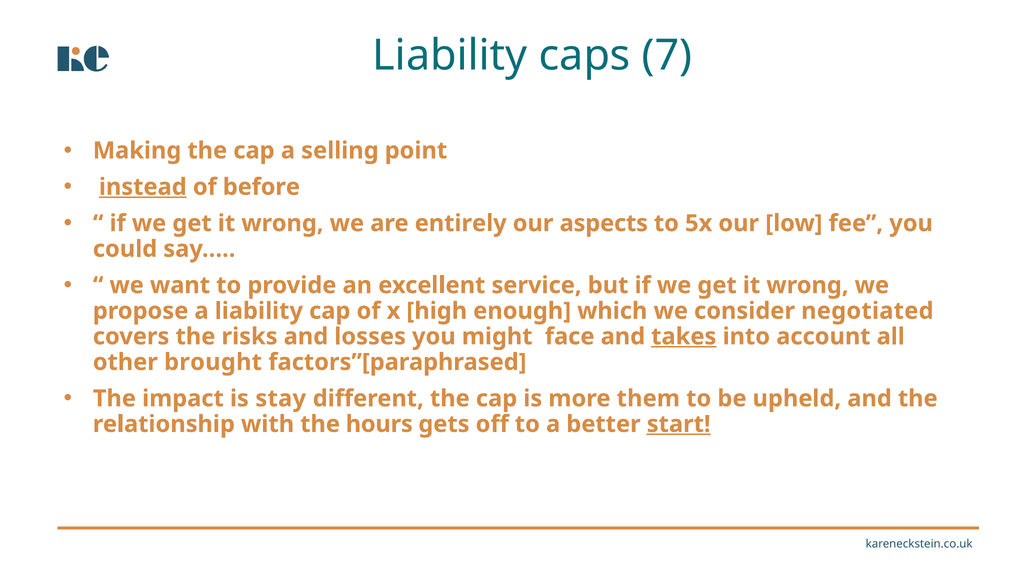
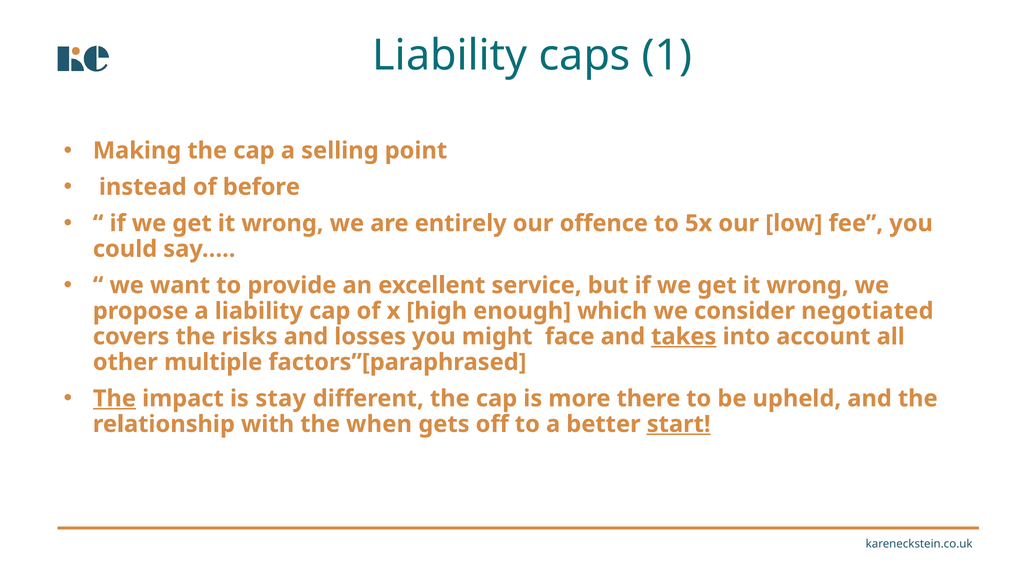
7: 7 -> 1
instead underline: present -> none
aspects: aspects -> offence
brought: brought -> multiple
The at (114, 399) underline: none -> present
them: them -> there
hours: hours -> when
